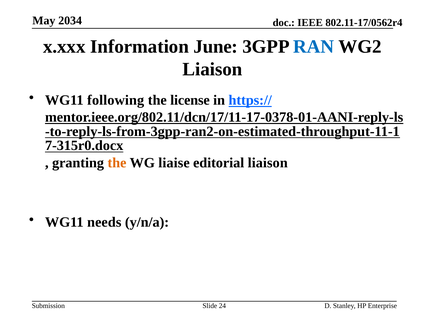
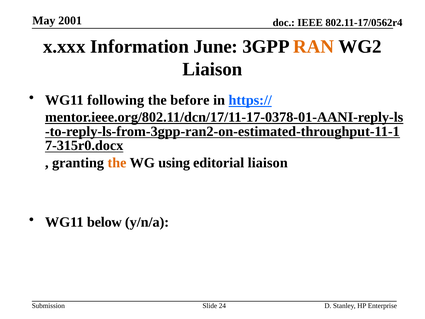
2034: 2034 -> 2001
RAN colour: blue -> orange
license: license -> before
liaise: liaise -> using
needs: needs -> below
